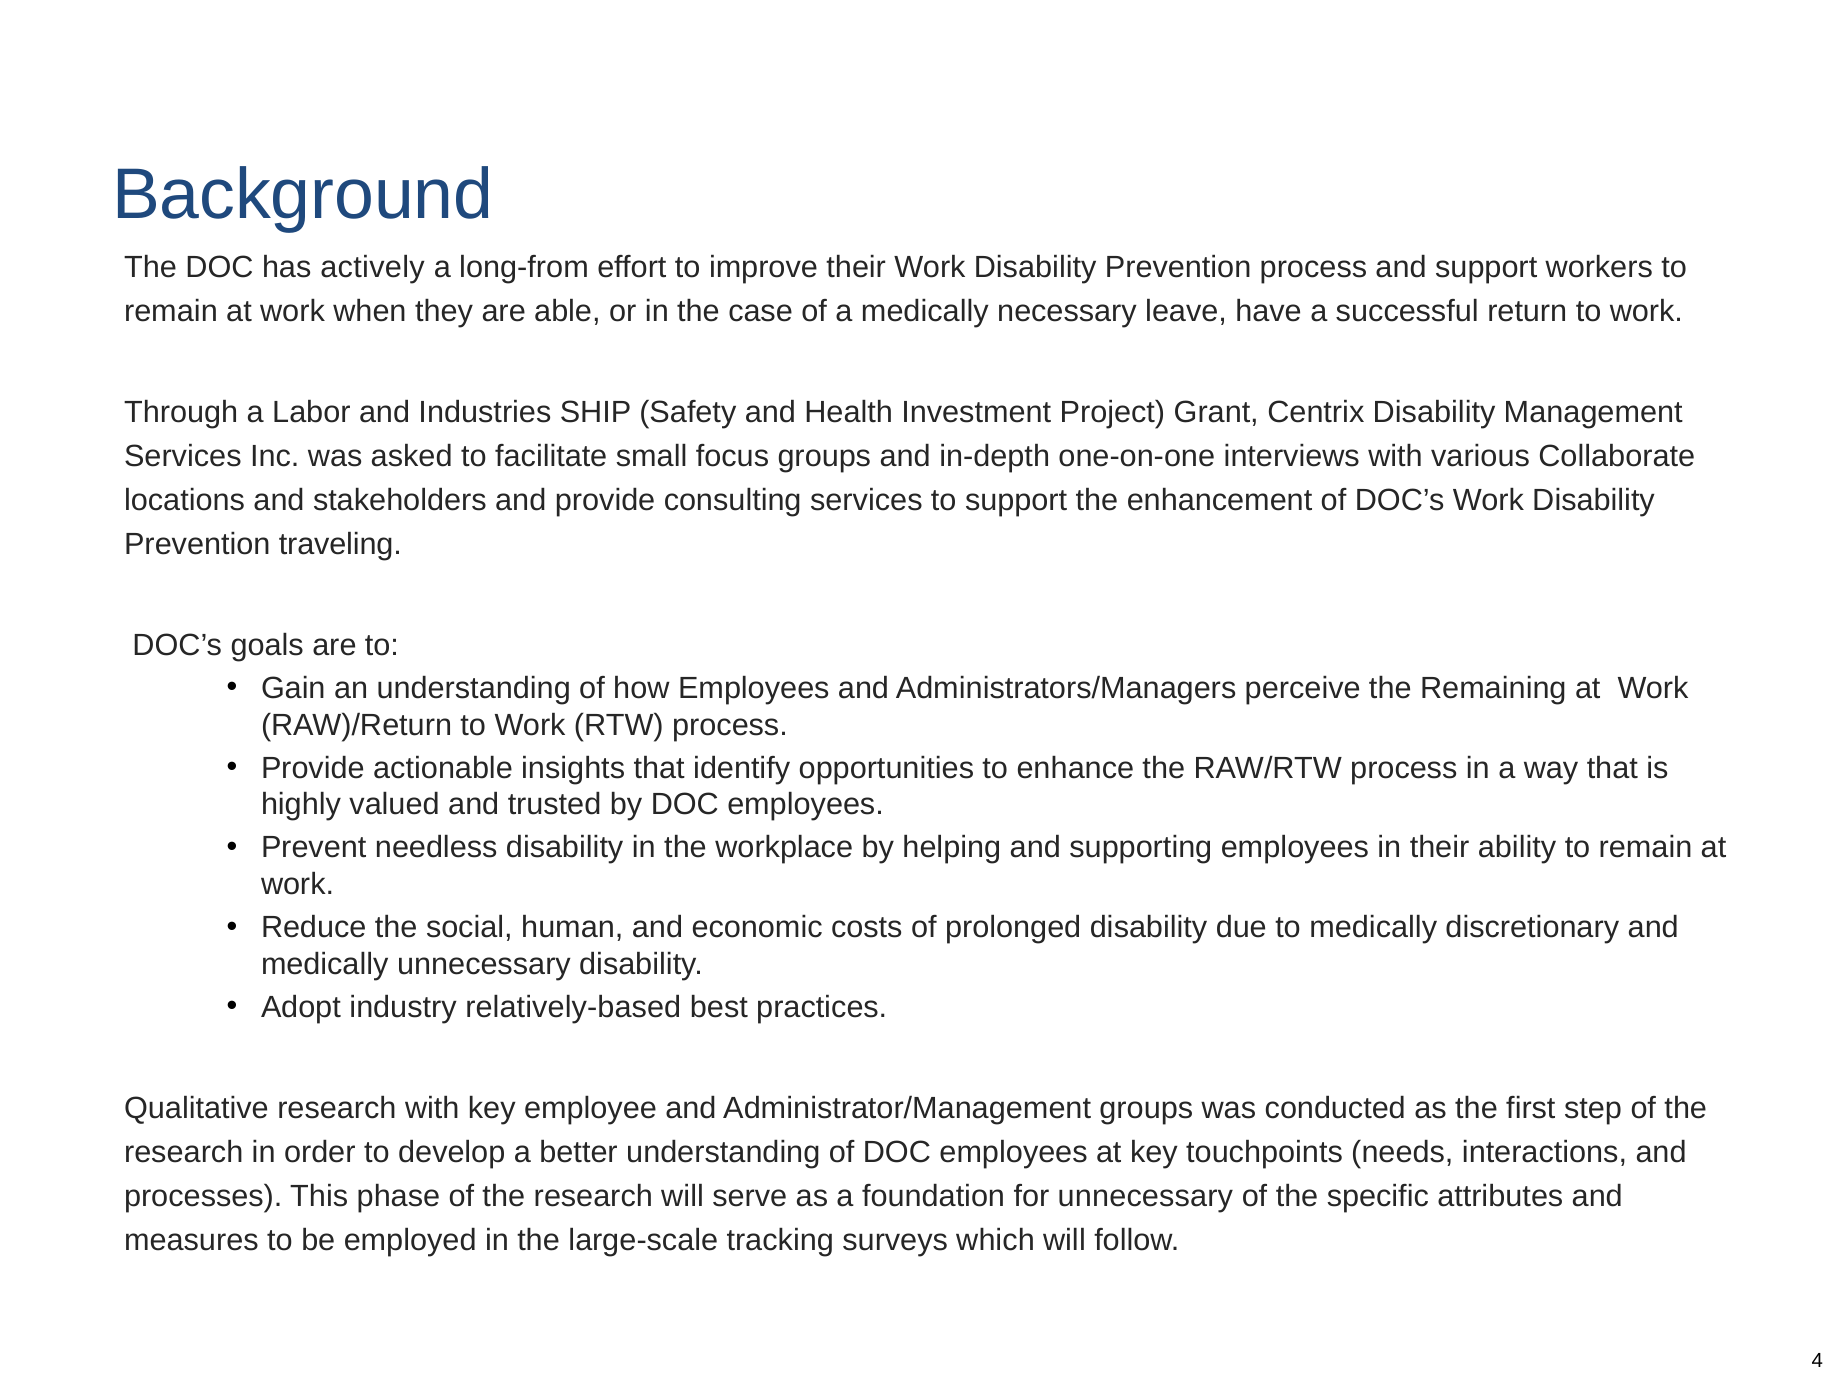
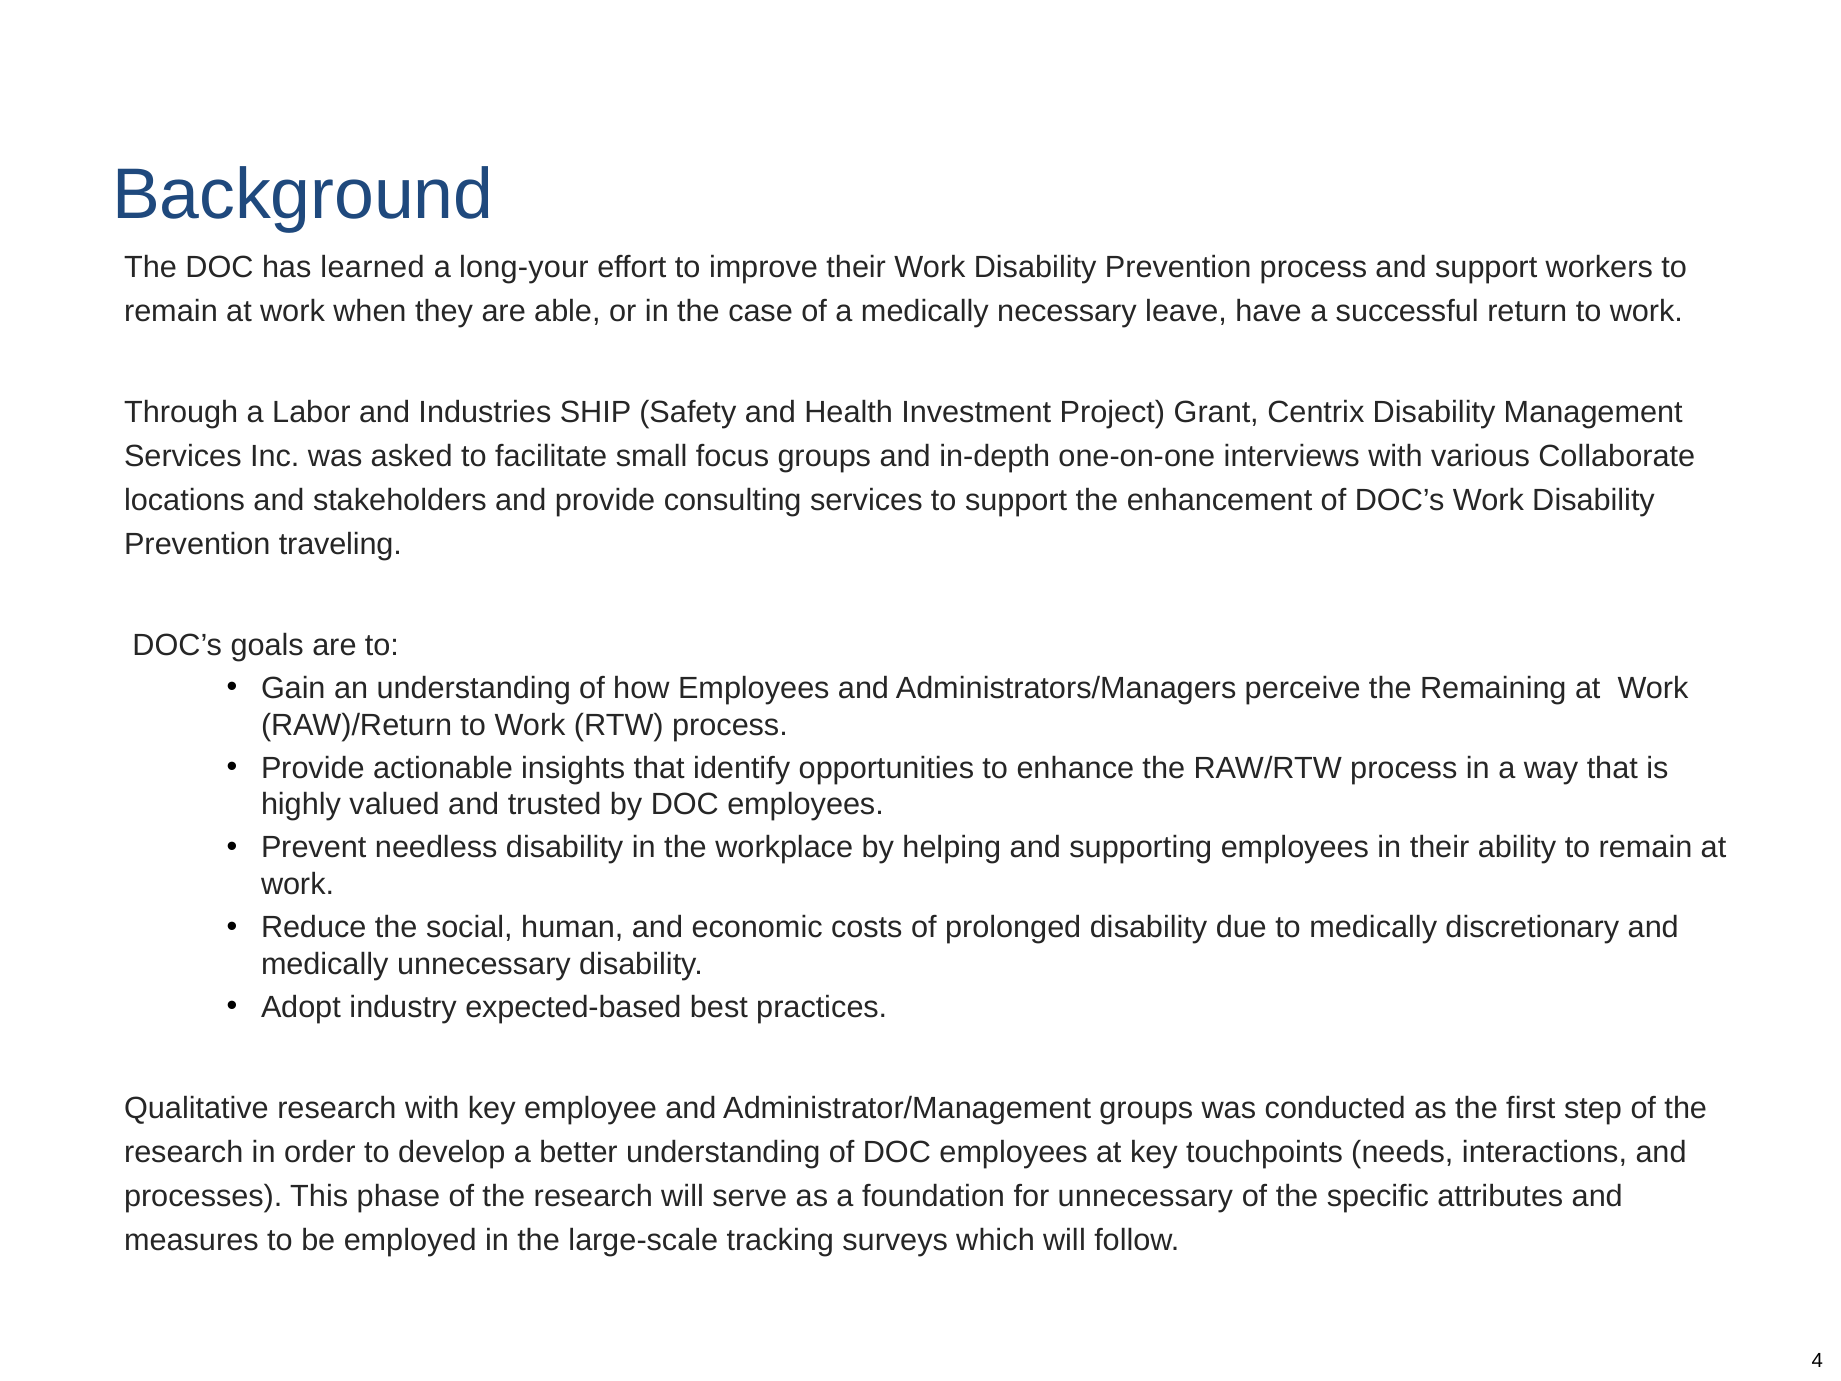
actively: actively -> learned
long-from: long-from -> long-your
relatively-based: relatively-based -> expected-based
